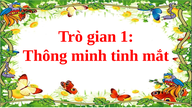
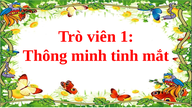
gian: gian -> viên
